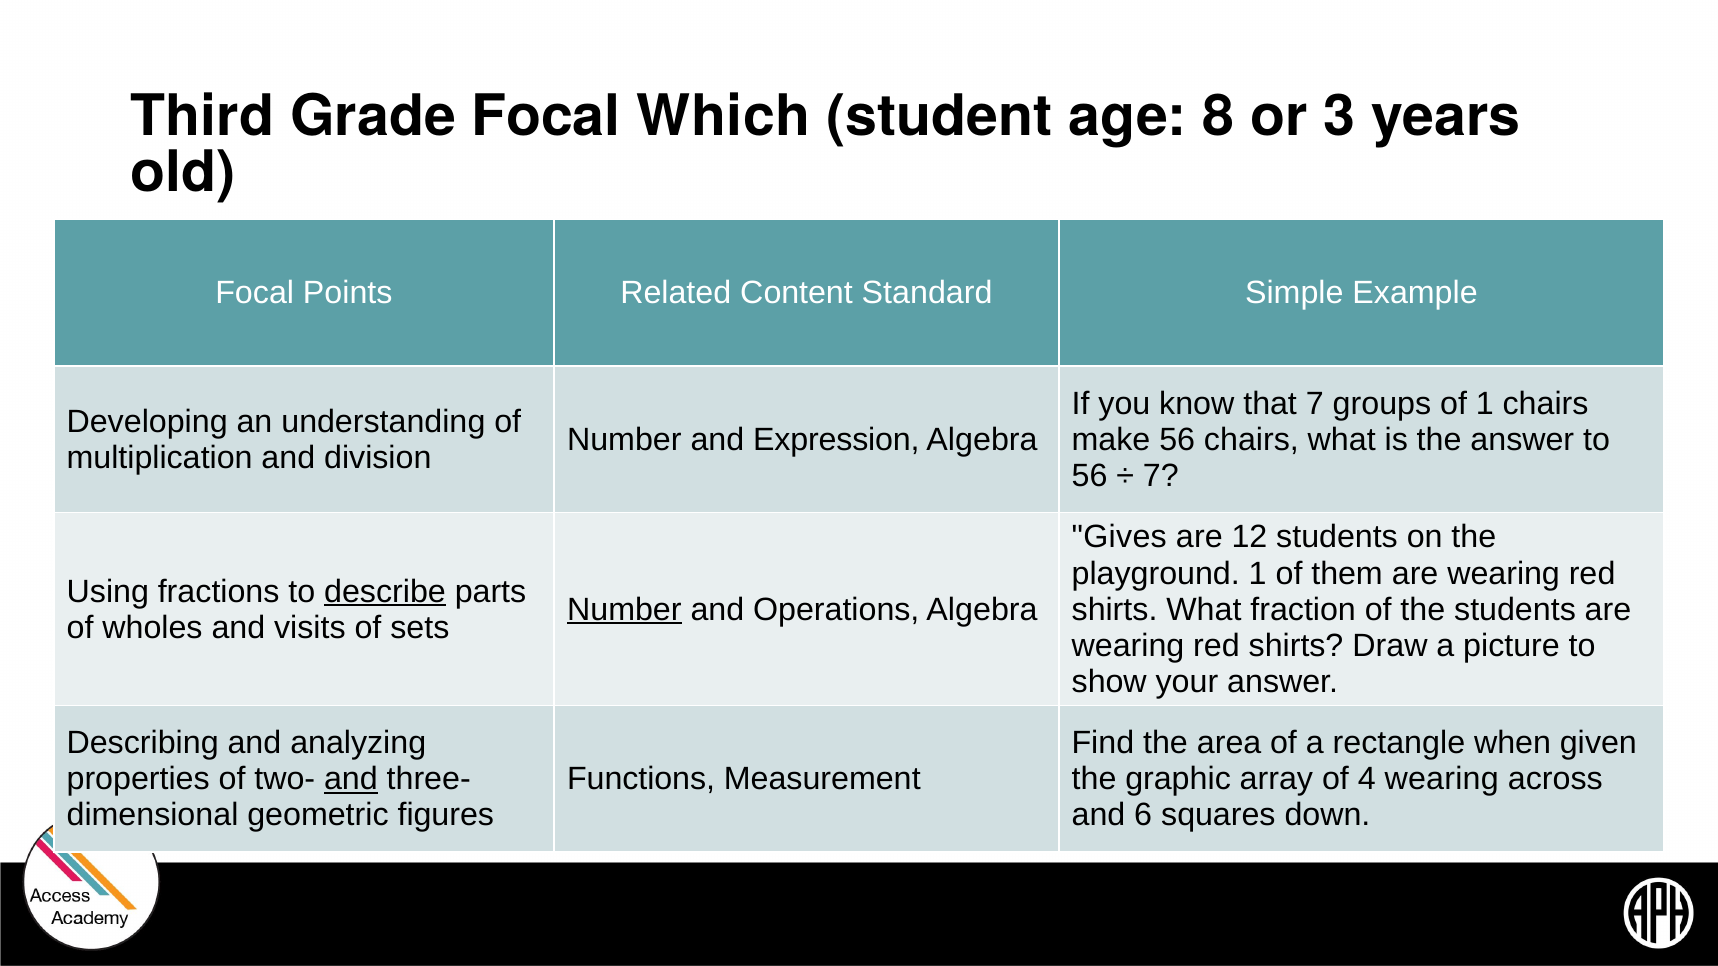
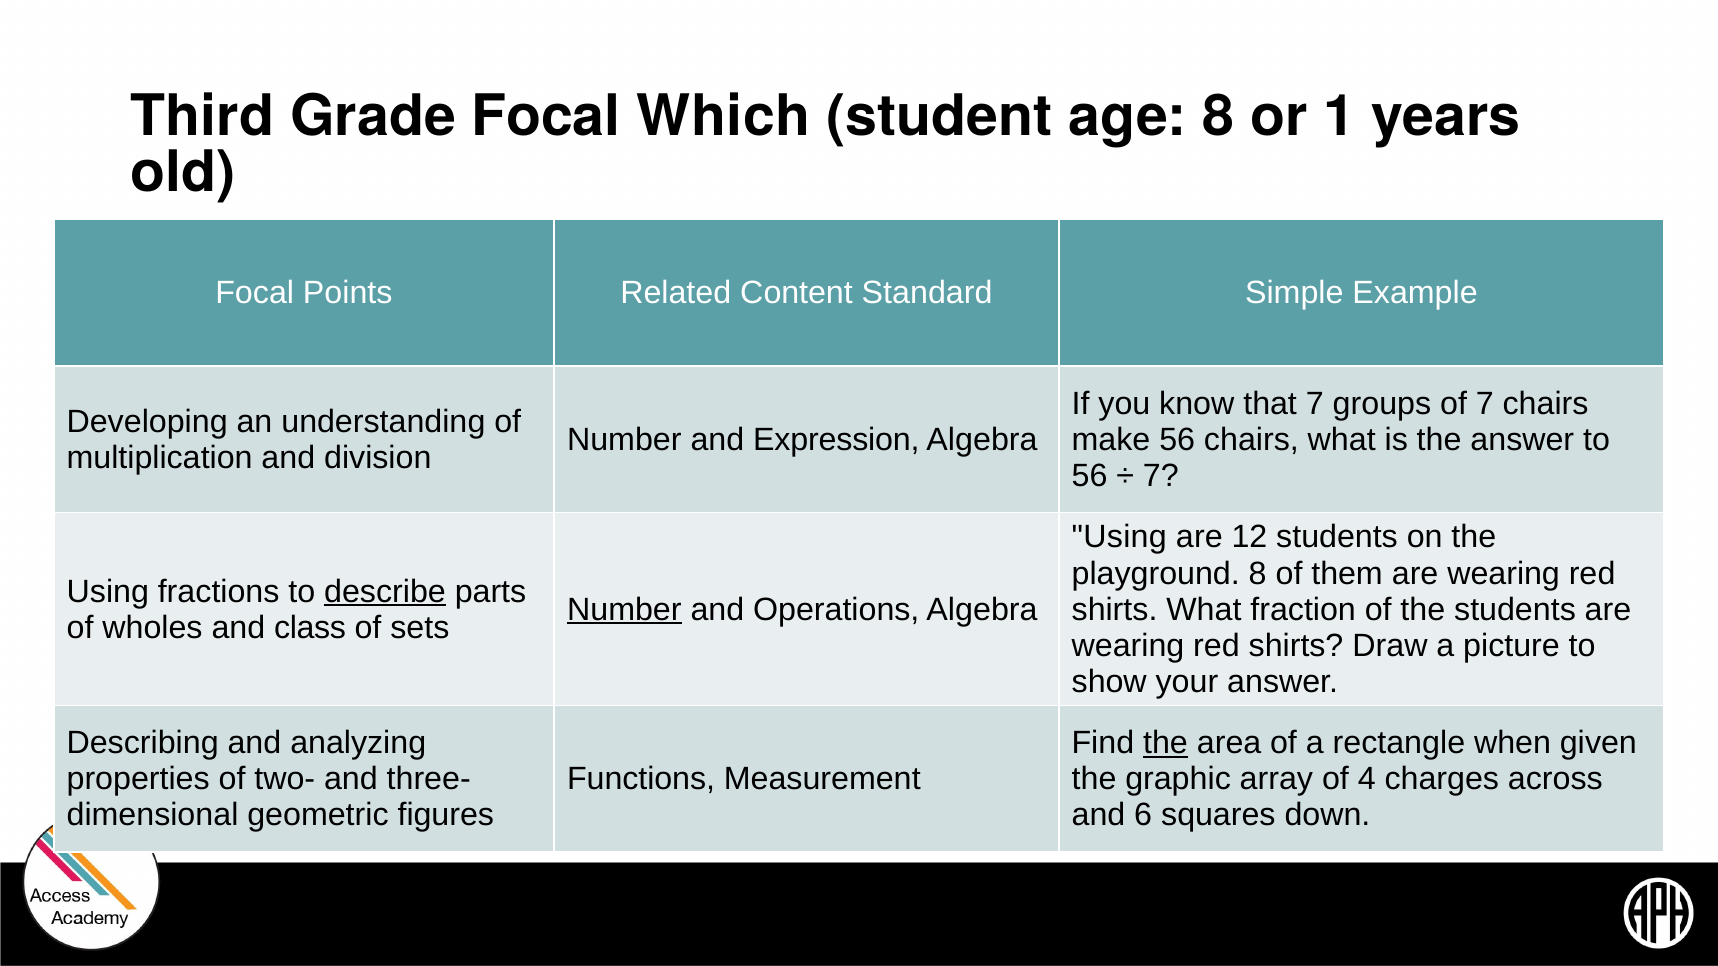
3: 3 -> 1
of 1: 1 -> 7
Gives at (1119, 538): Gives -> Using
playground 1: 1 -> 8
visits: visits -> class
the at (1166, 744) underline: none -> present
and at (351, 780) underline: present -> none
4 wearing: wearing -> charges
